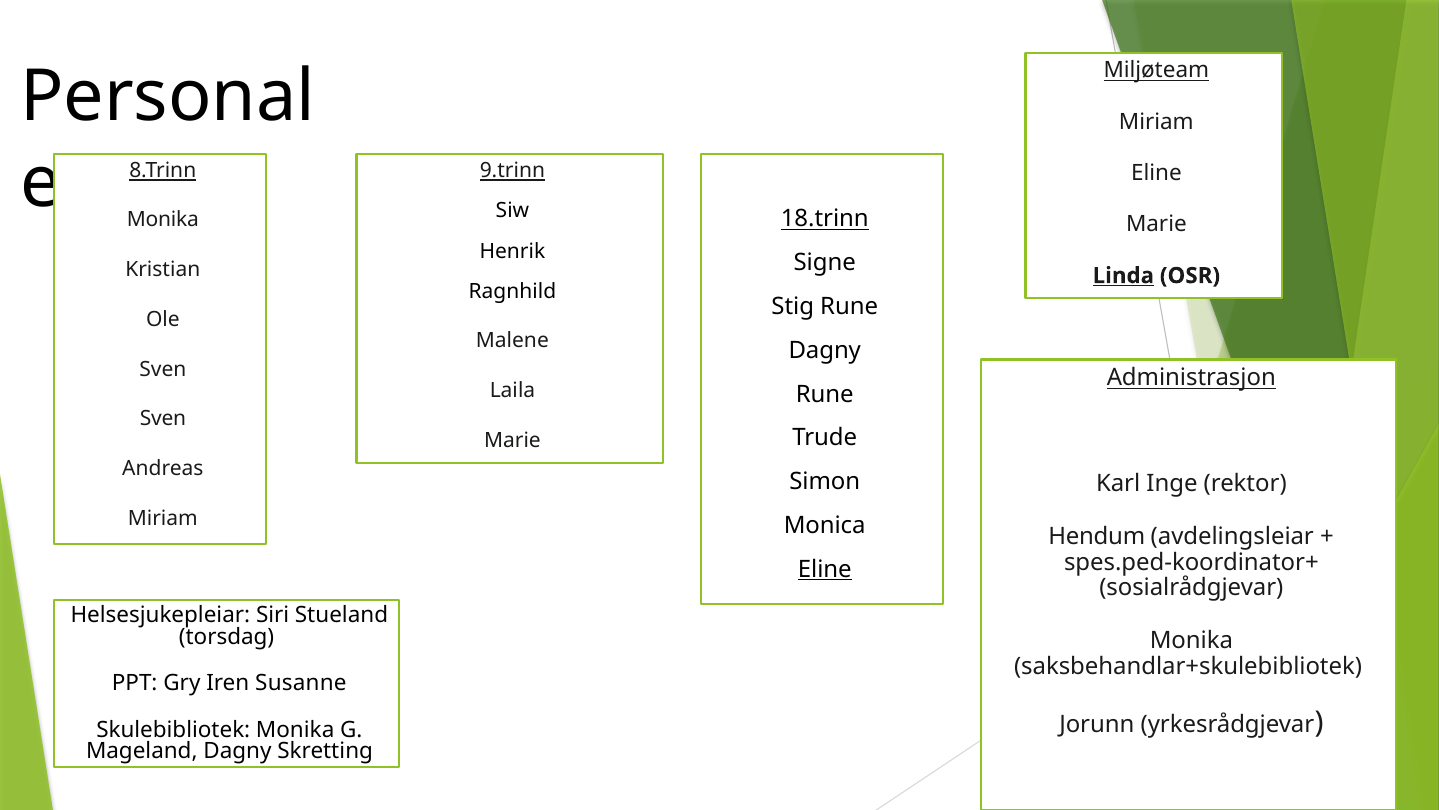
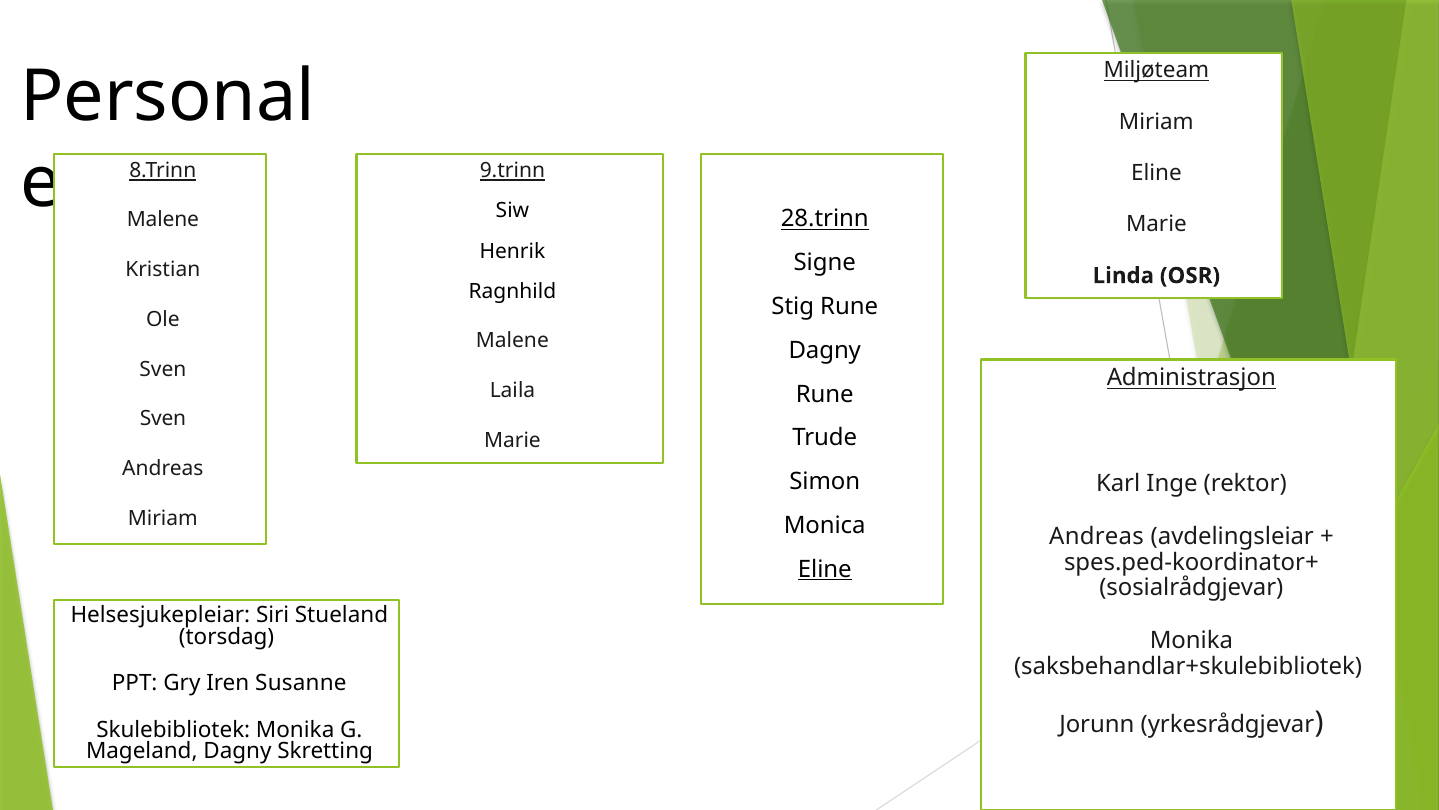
18.trinn: 18.trinn -> 28.trinn
Monika at (163, 220): Monika -> Malene
Linda underline: present -> none
Hendum at (1097, 536): Hendum -> Andreas
